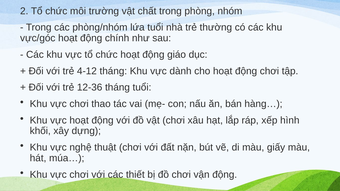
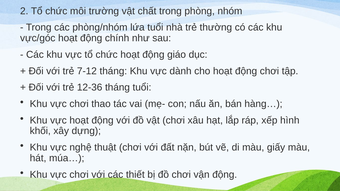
4-12: 4-12 -> 7-12
